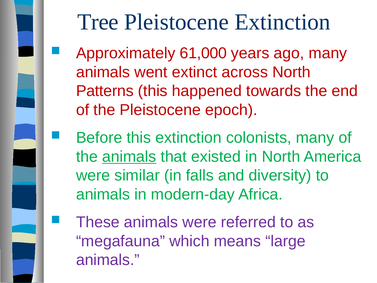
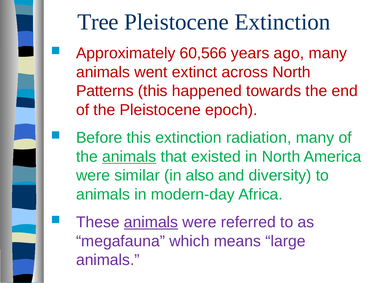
61,000: 61,000 -> 60,566
colonists: colonists -> radiation
falls: falls -> also
animals at (151, 222) underline: none -> present
